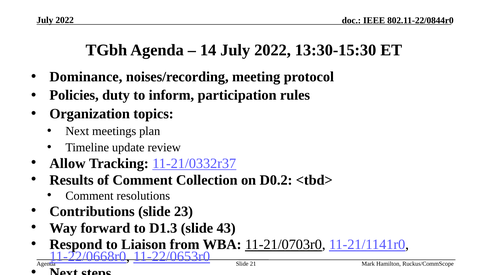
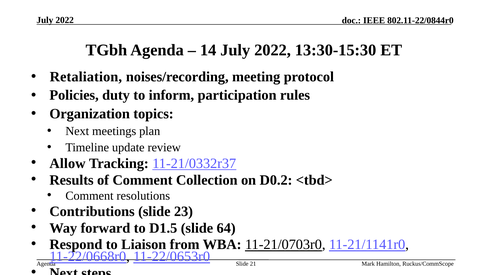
Dominance: Dominance -> Retaliation
D1.3: D1.3 -> D1.5
43: 43 -> 64
